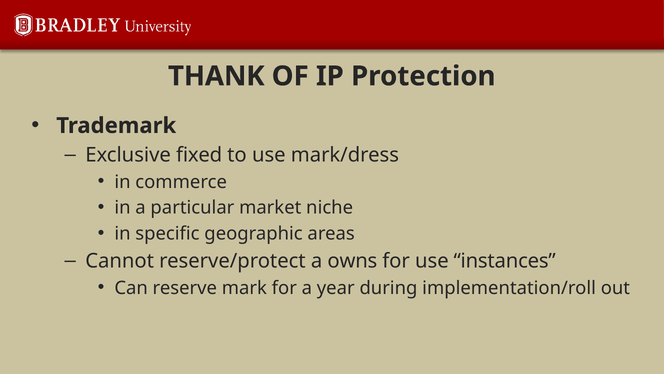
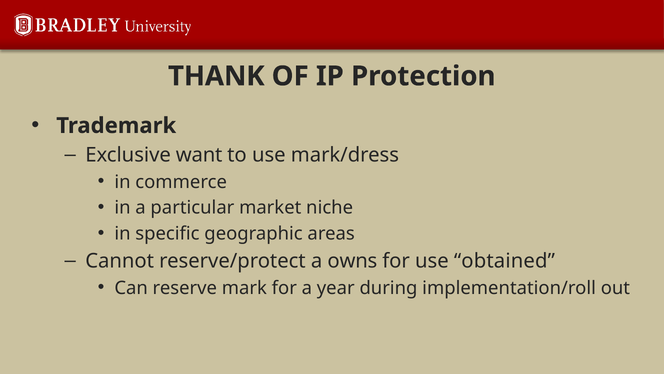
fixed: fixed -> want
instances: instances -> obtained
